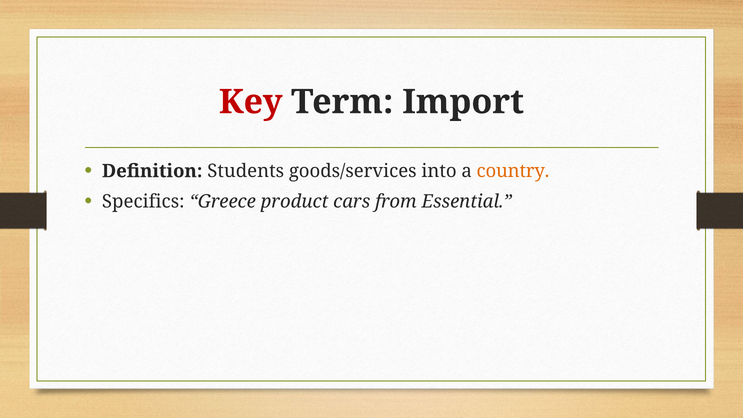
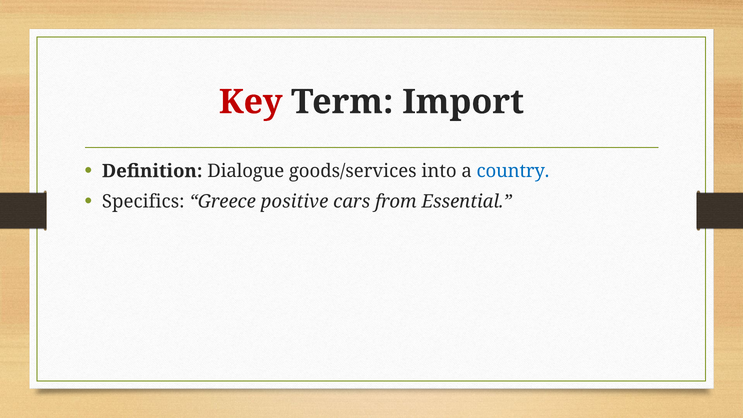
Students: Students -> Dialogue
country colour: orange -> blue
product: product -> positive
